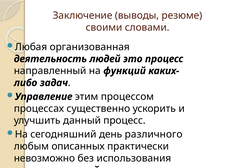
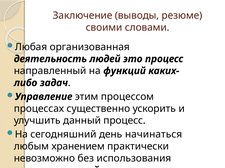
различного: различного -> начинаться
описанных: описанных -> хранением
